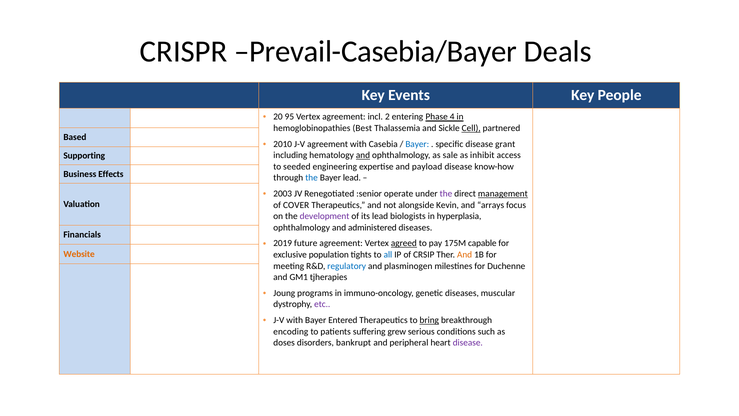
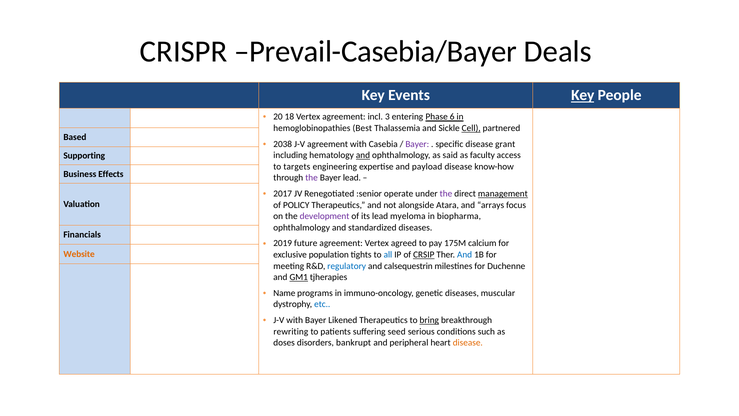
Key at (583, 95) underline: none -> present
95: 95 -> 18
2: 2 -> 3
4: 4 -> 6
2010: 2010 -> 2038
Bayer at (417, 144) colour: blue -> purple
sale: sale -> said
inhibit: inhibit -> faculty
seeded: seeded -> targets
the at (312, 178) colour: blue -> purple
2003: 2003 -> 2017
COVER: COVER -> POLICY
Kevin: Kevin -> Atara
biologists: biologists -> myeloma
hyperplasia: hyperplasia -> biopharma
administered: administered -> standardized
agreed underline: present -> none
capable: capable -> calcium
CRSIP underline: none -> present
And at (465, 255) colour: orange -> blue
plasminogen: plasminogen -> calsequestrin
GM1 underline: none -> present
Joung: Joung -> Name
etc colour: purple -> blue
Entered: Entered -> Likened
encoding: encoding -> rewriting
grew: grew -> seed
disease at (468, 343) colour: purple -> orange
